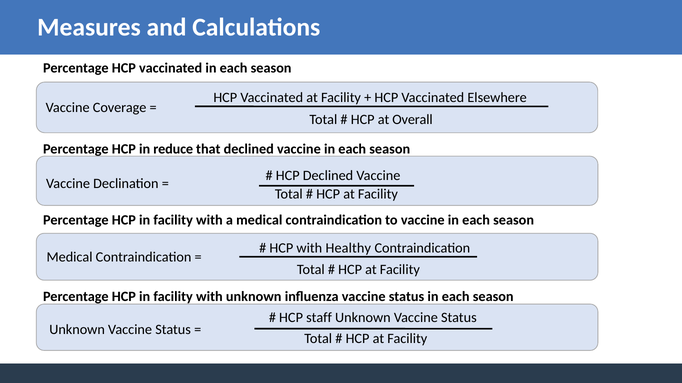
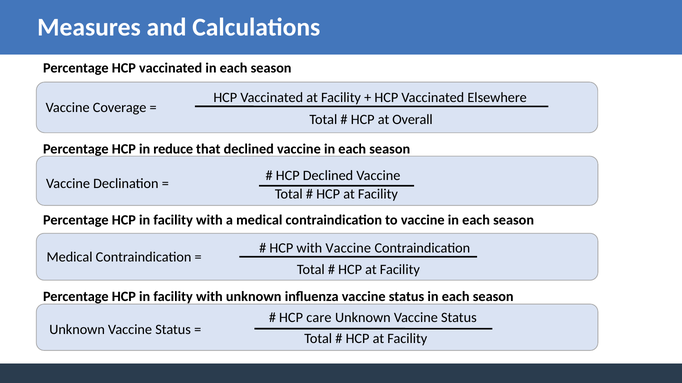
with Healthy: Healthy -> Vaccine
staff: staff -> care
